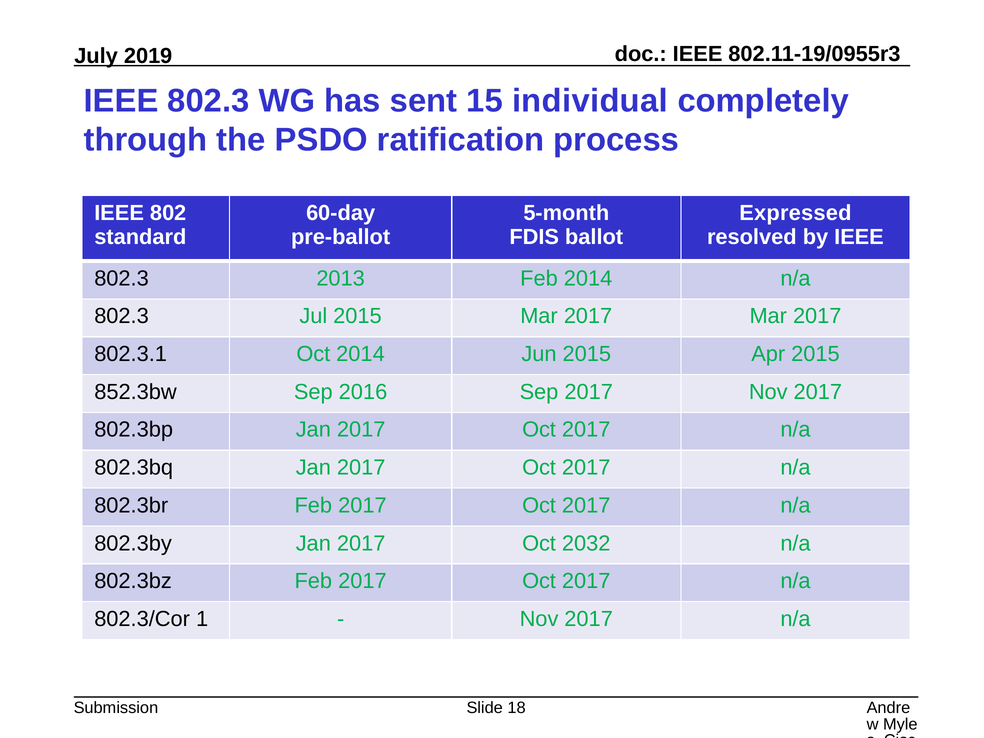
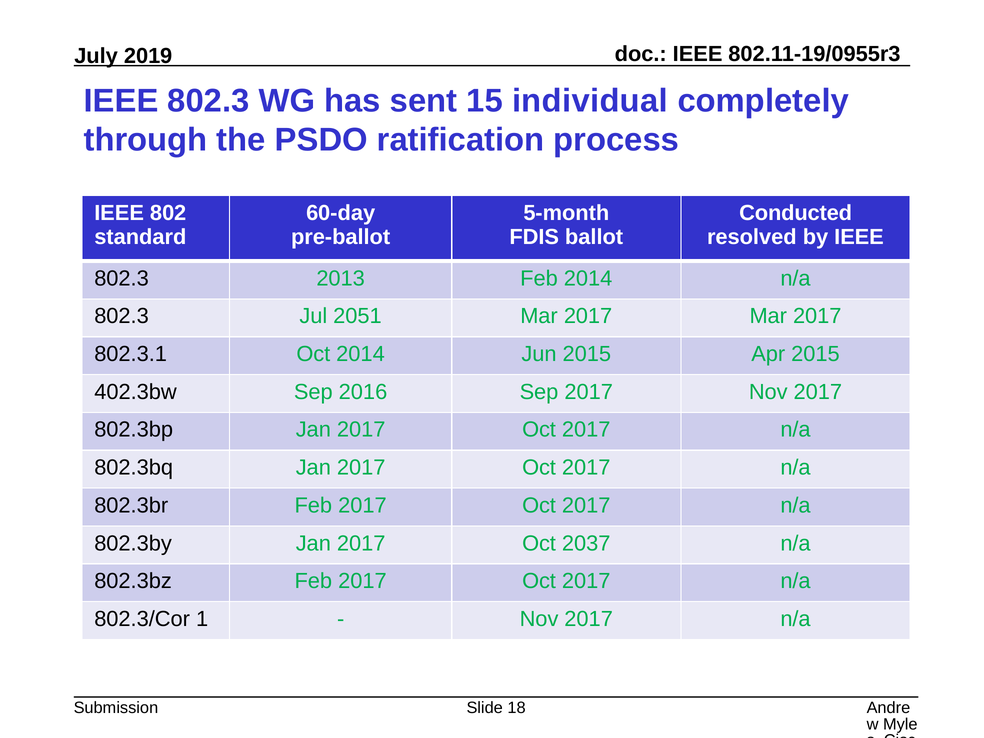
Expressed: Expressed -> Conducted
Jul 2015: 2015 -> 2051
852.3bw: 852.3bw -> 402.3bw
2032: 2032 -> 2037
